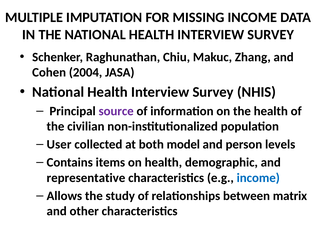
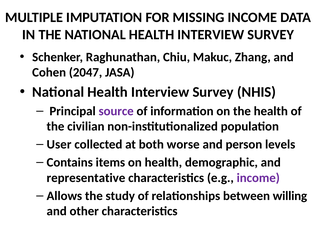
2004: 2004 -> 2047
model: model -> worse
income at (258, 177) colour: blue -> purple
matrix: matrix -> willing
